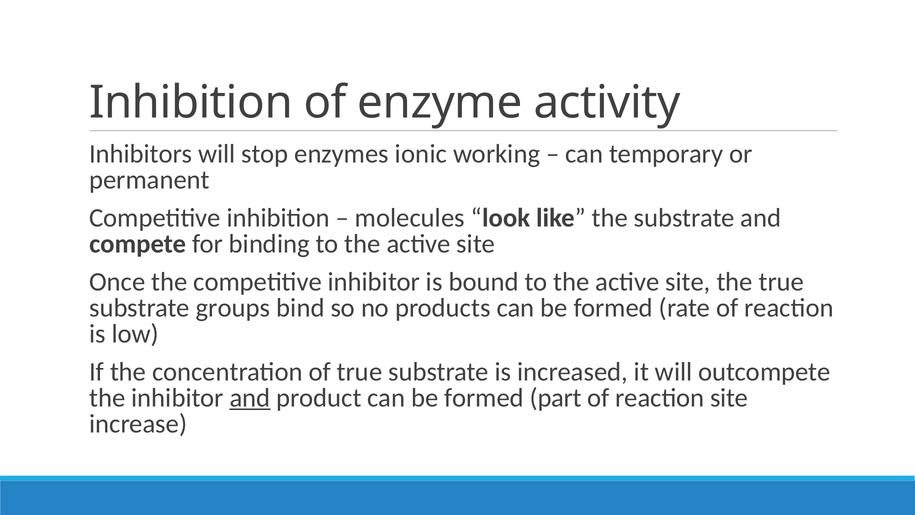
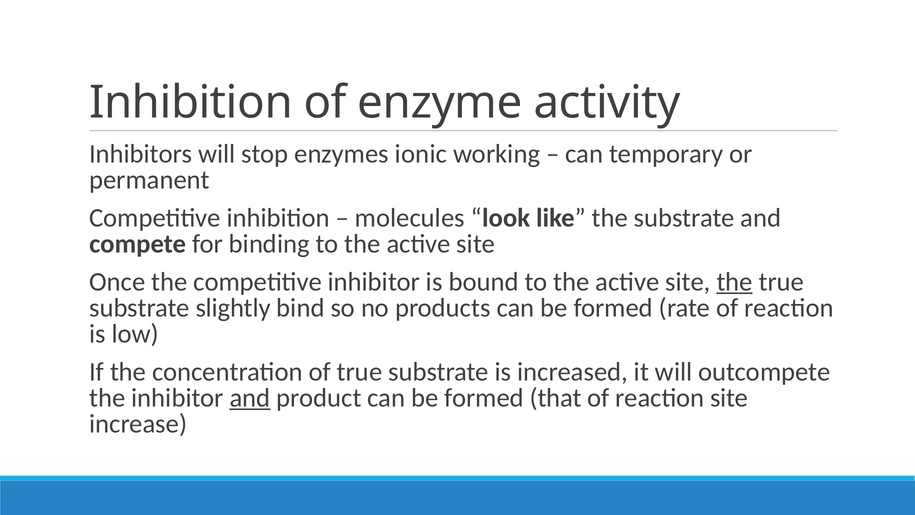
the at (735, 282) underline: none -> present
groups: groups -> slightly
part: part -> that
